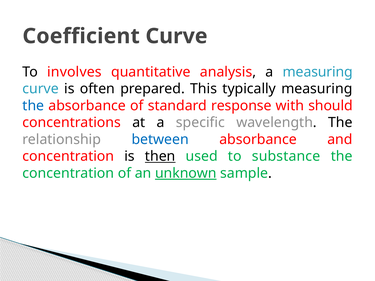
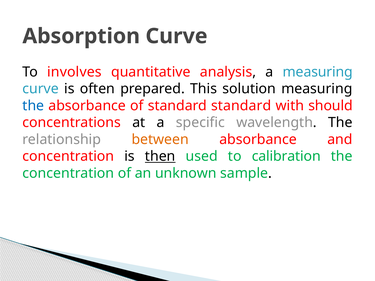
Coefficient: Coefficient -> Absorption
typically: typically -> solution
standard response: response -> standard
between colour: blue -> orange
substance: substance -> calibration
unknown underline: present -> none
